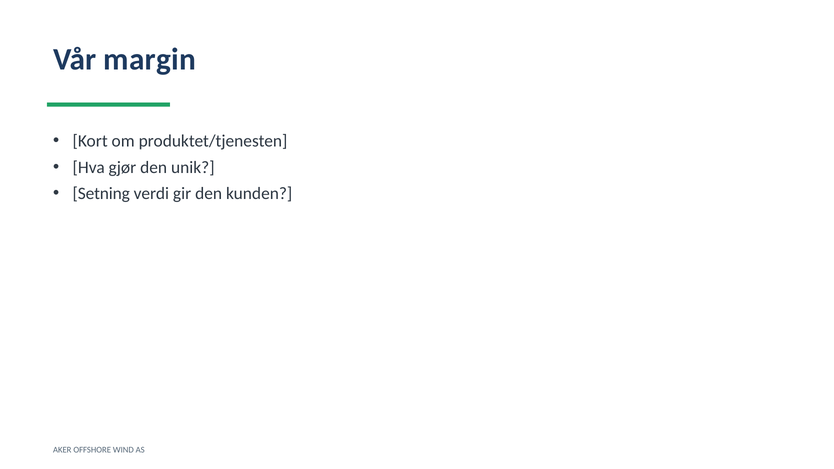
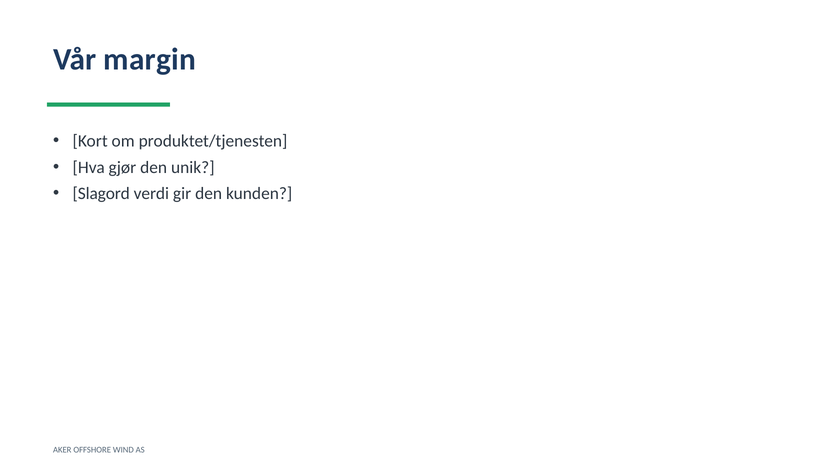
Setning: Setning -> Slagord
